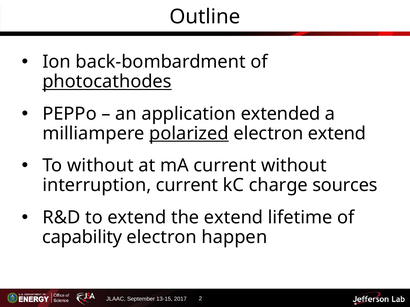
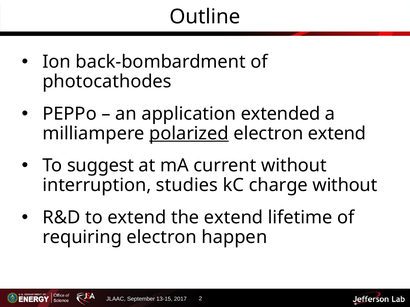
photocathodes underline: present -> none
To without: without -> suggest
interruption current: current -> studies
charge sources: sources -> without
capability: capability -> requiring
